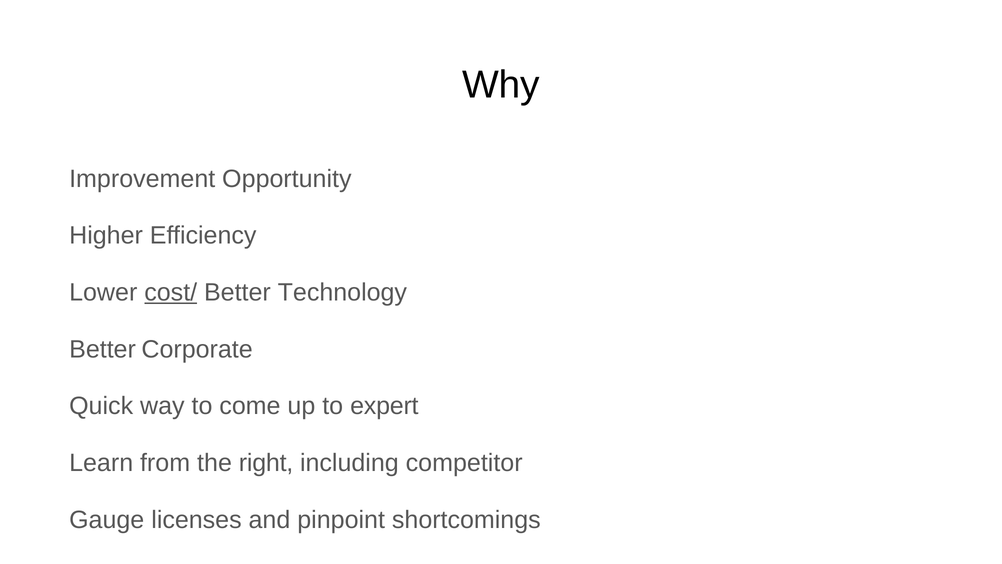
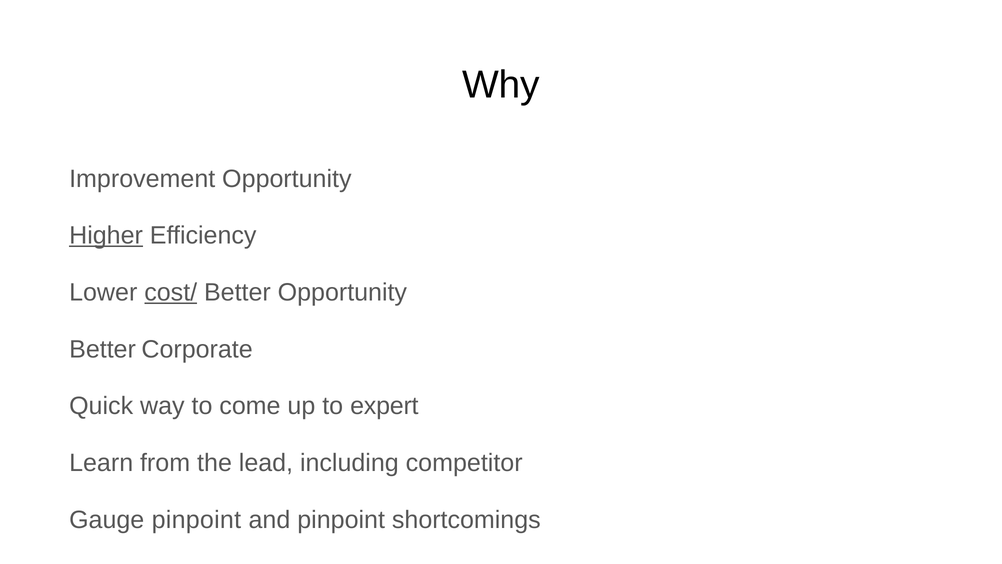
Higher underline: none -> present
Better Technology: Technology -> Opportunity
right: right -> lead
Gauge licenses: licenses -> pinpoint
